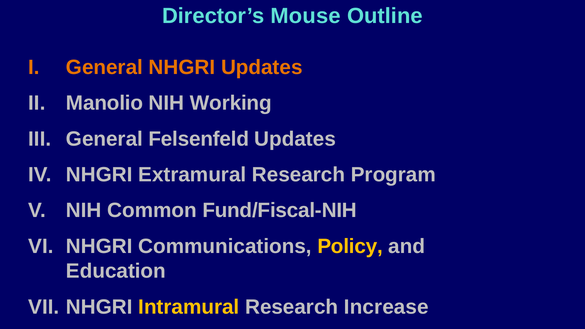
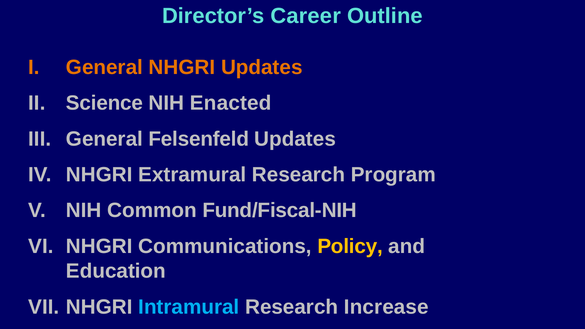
Mouse: Mouse -> Career
Manolio: Manolio -> Science
Working: Working -> Enacted
Intramural colour: yellow -> light blue
